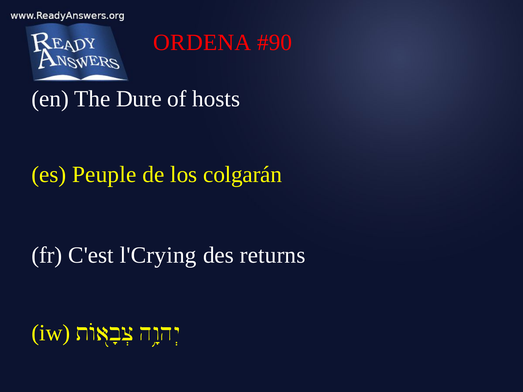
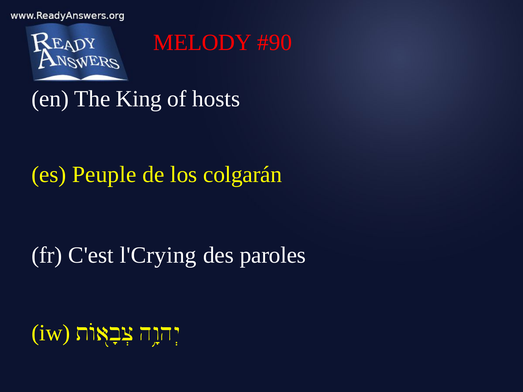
ORDENA: ORDENA -> MELODY
Dure: Dure -> King
returns: returns -> paroles
